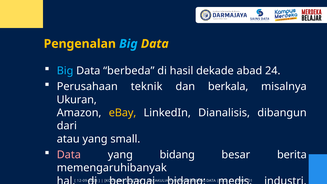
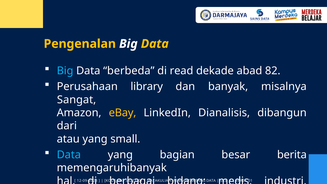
Big at (128, 44) colour: light blue -> white
hasil: hasil -> read
24: 24 -> 82
teknik: teknik -> library
berkala: berkala -> banyak
Ukuran: Ukuran -> Sangat
Data at (69, 155) colour: pink -> light blue
yang bidang: bidang -> bagian
